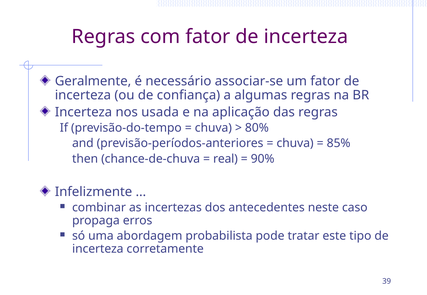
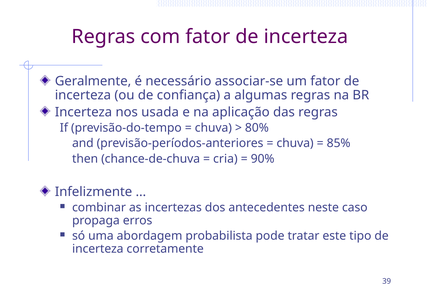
real: real -> cria
